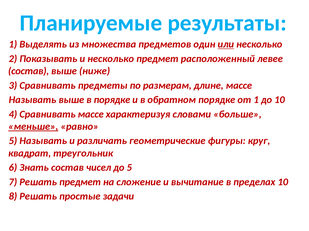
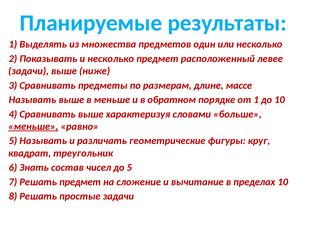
или underline: present -> none
состав at (29, 71): состав -> задачи
в порядке: порядке -> меньше
Сравнивать массе: массе -> выше
